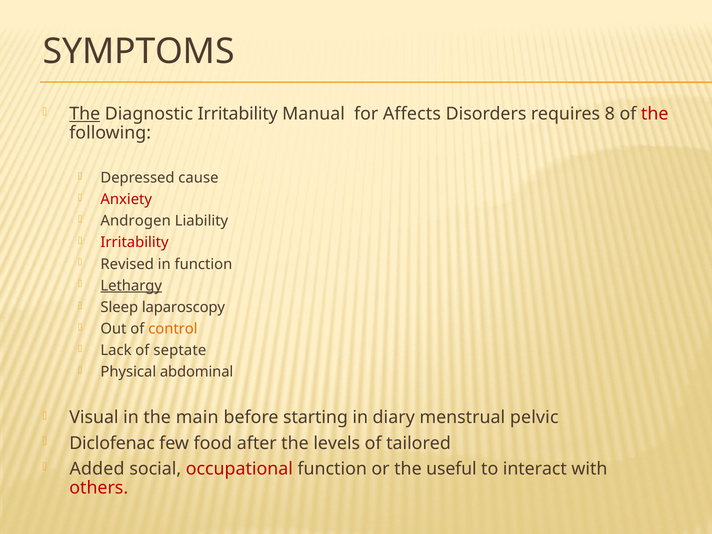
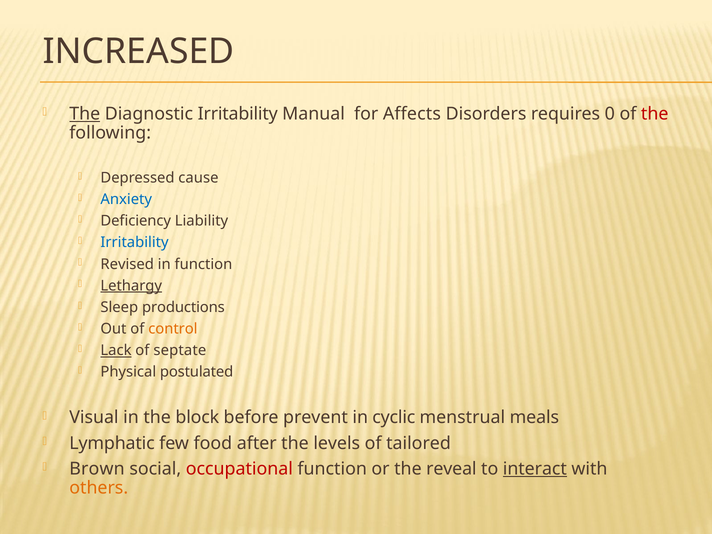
SYMPTOMS: SYMPTOMS -> INCREASED
8: 8 -> 0
Anxiety colour: red -> blue
Androgen: Androgen -> Deficiency
Irritability at (135, 243) colour: red -> blue
laparoscopy: laparoscopy -> productions
Lack underline: none -> present
abdominal: abdominal -> postulated
main: main -> block
starting: starting -> prevent
diary: diary -> cyclic
pelvic: pelvic -> meals
Diclofenac: Diclofenac -> Lymphatic
Added: Added -> Brown
useful: useful -> reveal
interact underline: none -> present
others colour: red -> orange
